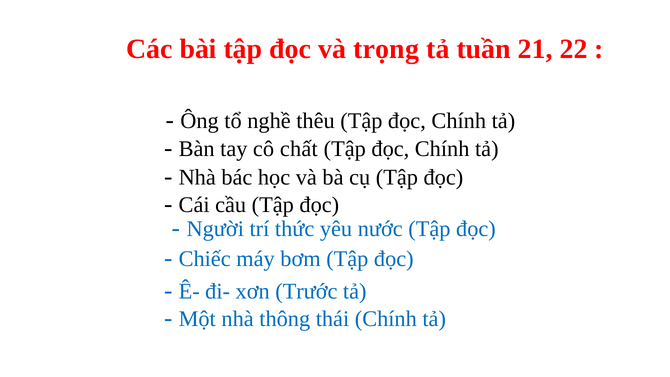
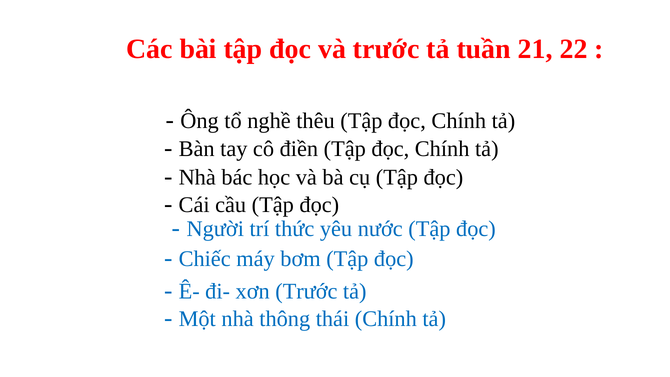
và trọng: trọng -> trước
chất: chất -> điền
